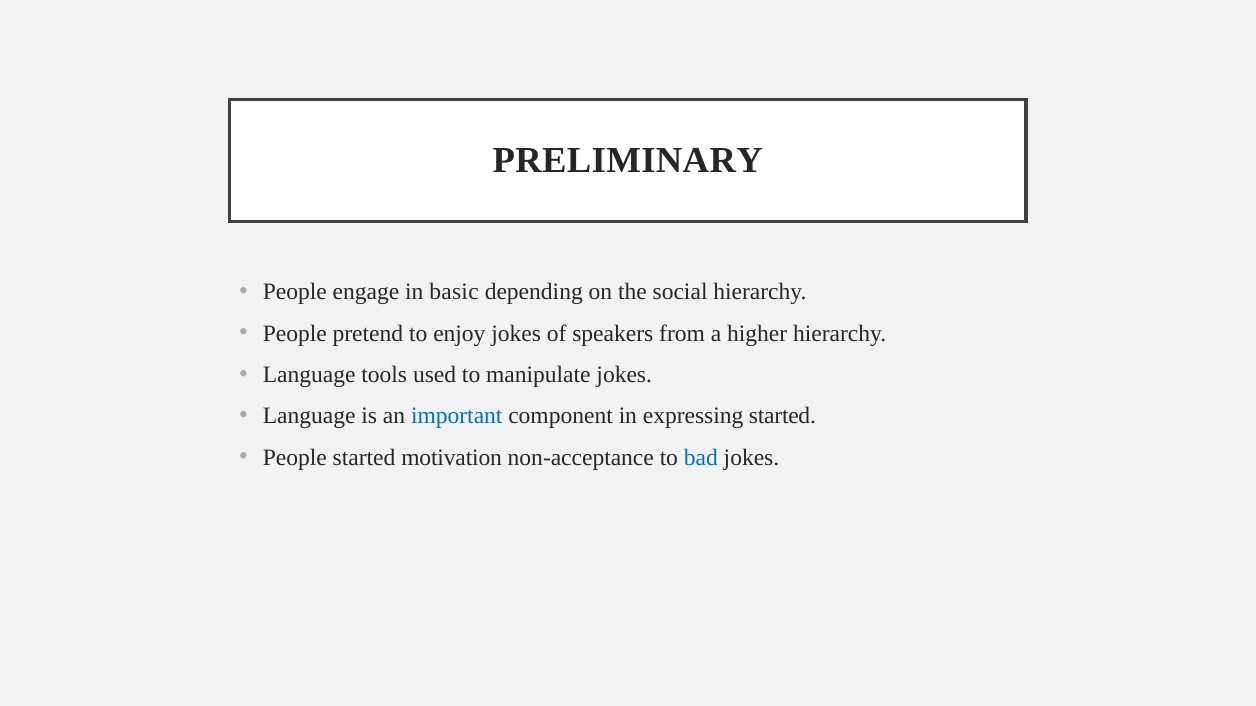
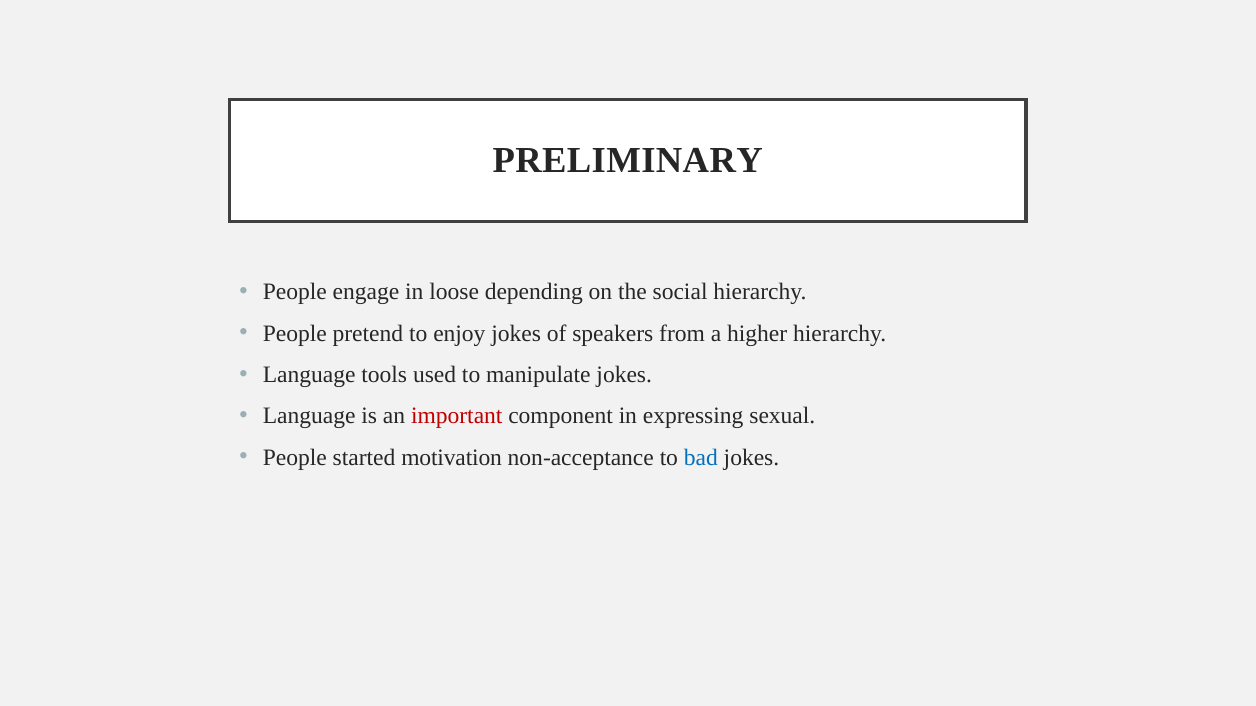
basic: basic -> loose
important colour: blue -> red
expressing started: started -> sexual
